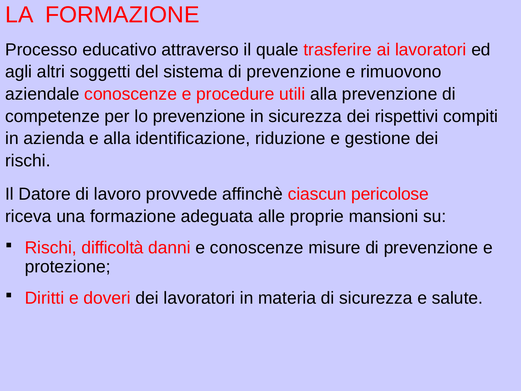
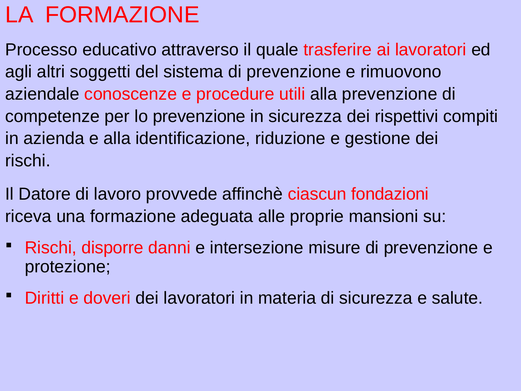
pericolose: pericolose -> fondazioni
difficoltà: difficoltà -> disporre
e conoscenze: conoscenze -> intersezione
